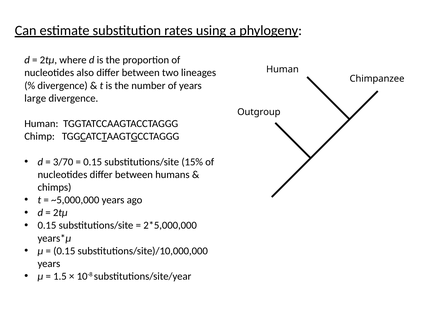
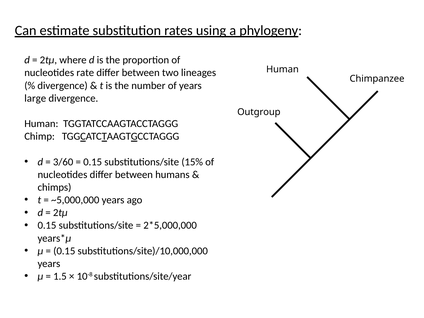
also: also -> rate
3/70: 3/70 -> 3/60
